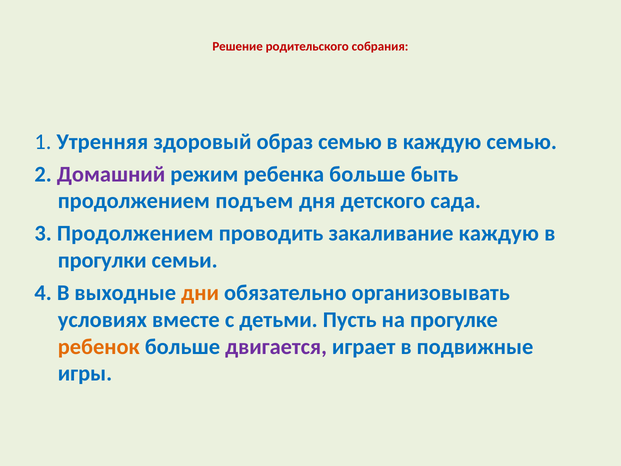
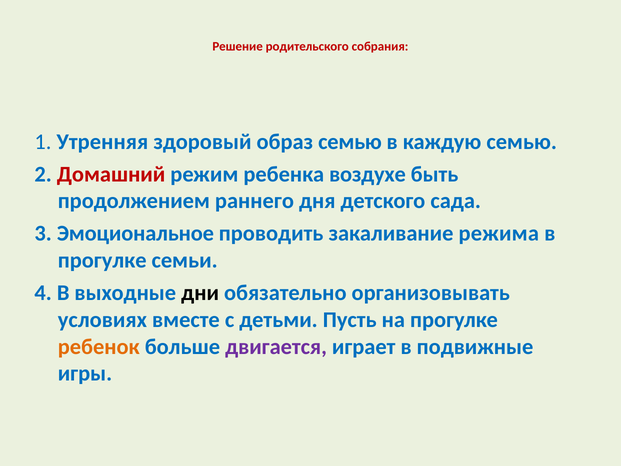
Домашний colour: purple -> red
ребенка больше: больше -> воздухе
подъем: подъем -> раннего
3 Продолжением: Продолжением -> Эмоциональное
закаливание каждую: каждую -> режима
прогулки at (102, 260): прогулки -> прогулке
дни colour: orange -> black
